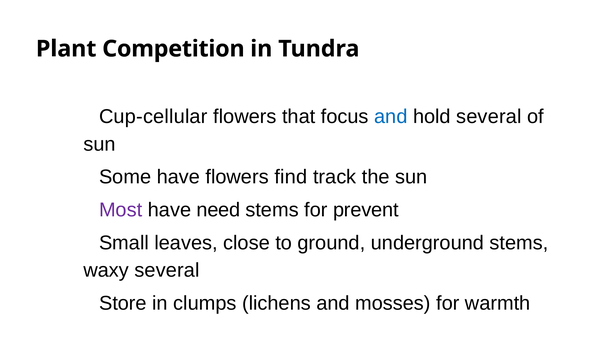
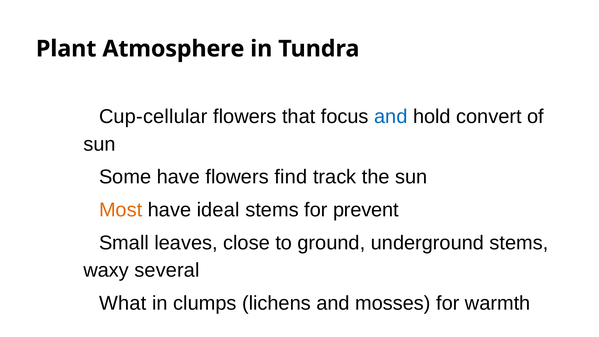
Competition: Competition -> Atmosphere
hold several: several -> convert
Most colour: purple -> orange
need: need -> ideal
Store: Store -> What
